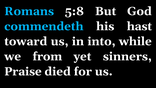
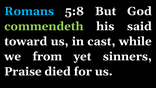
commendeth colour: light blue -> light green
hast: hast -> said
into: into -> cast
